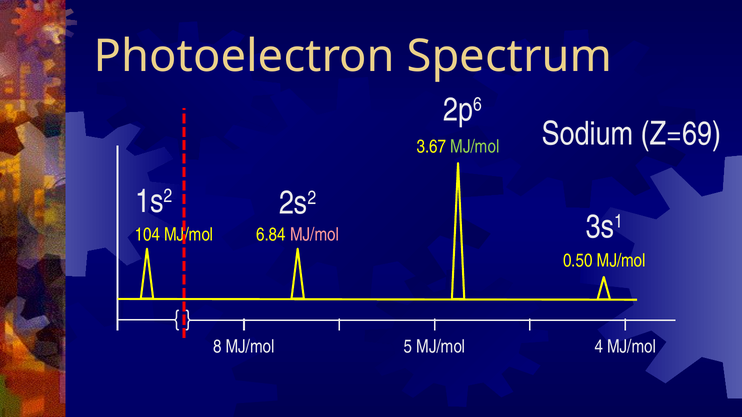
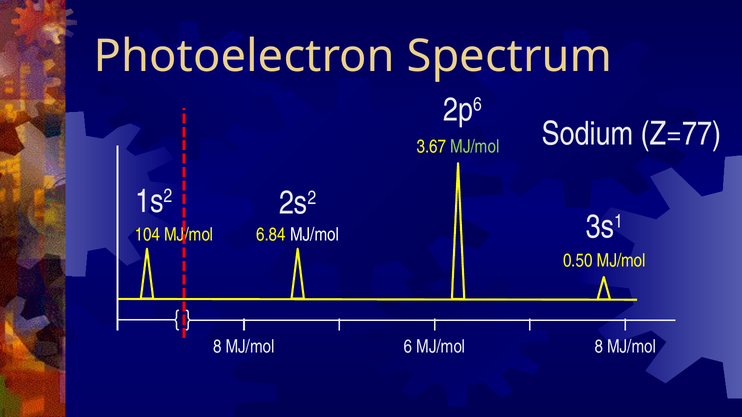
Z=69: Z=69 -> Z=77
MJ/mol at (315, 235) colour: pink -> white
5: 5 -> 6
4 at (599, 347): 4 -> 8
